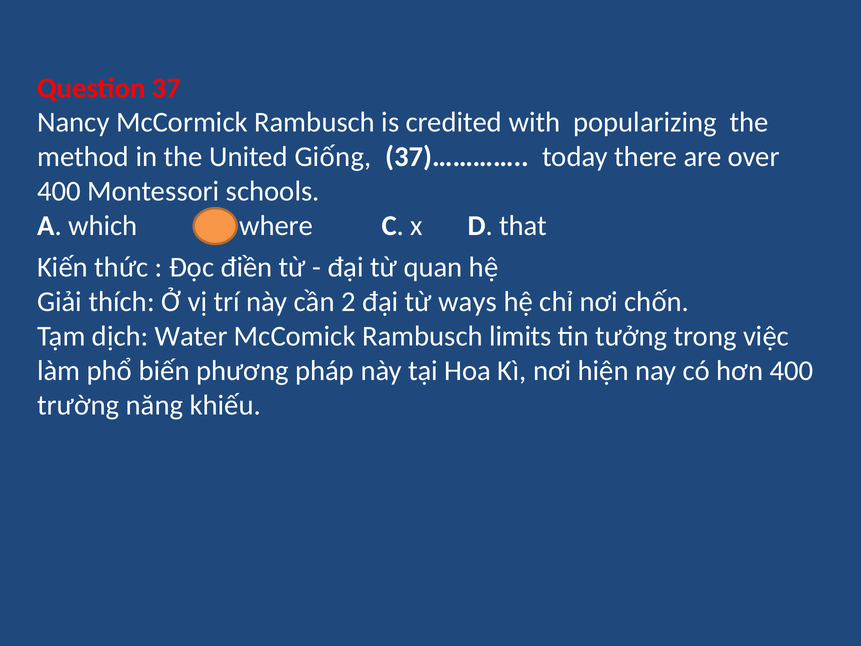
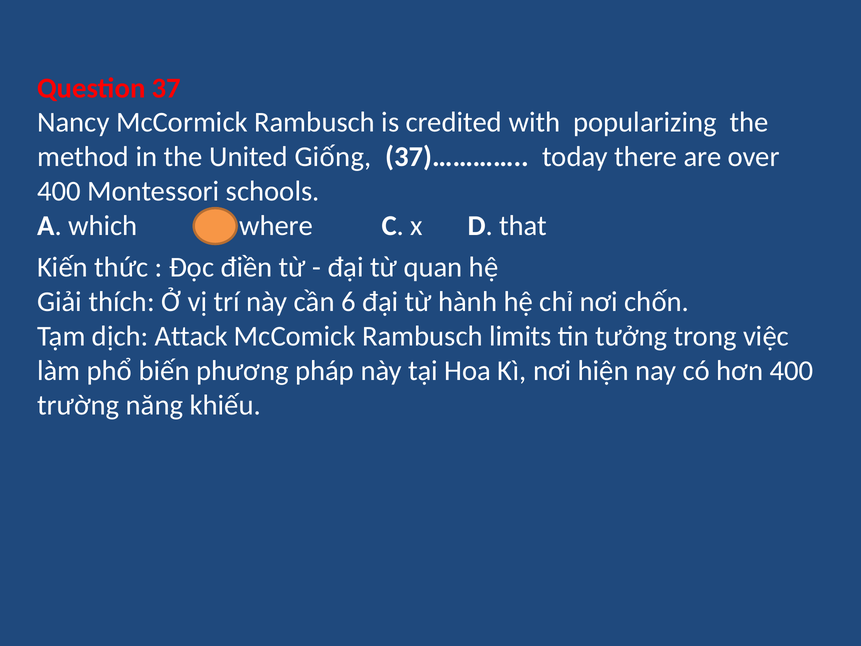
2: 2 -> 6
ways: ways -> hành
Water: Water -> Attack
